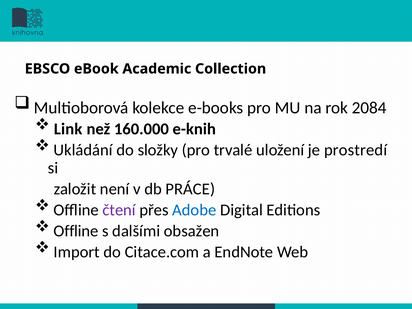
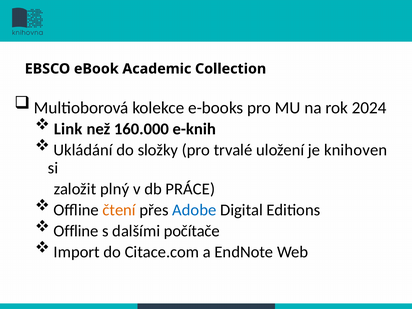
2084: 2084 -> 2024
prostredí: prostredí -> knihoven
není: není -> plný
čtení colour: purple -> orange
obsažen: obsažen -> počítače
